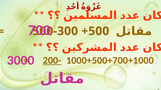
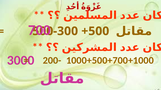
200- underline: present -> none
